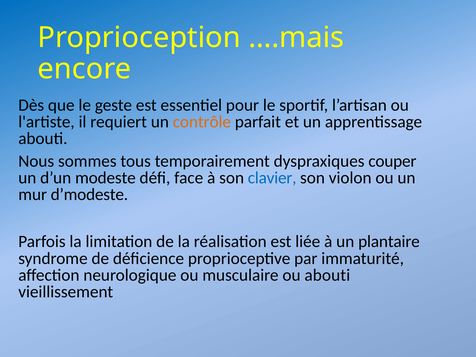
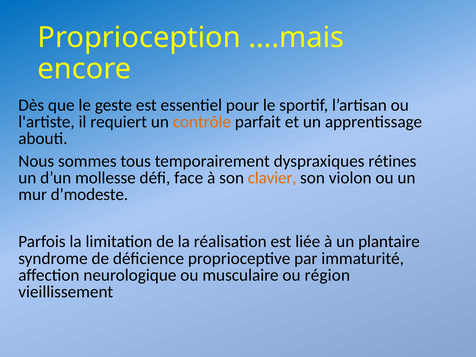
couper: couper -> rétines
modeste: modeste -> mollesse
clavier colour: blue -> orange
ou abouti: abouti -> région
